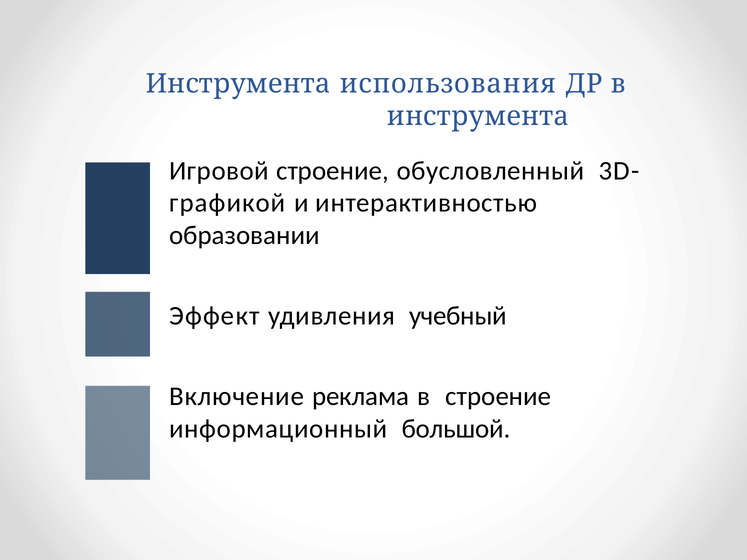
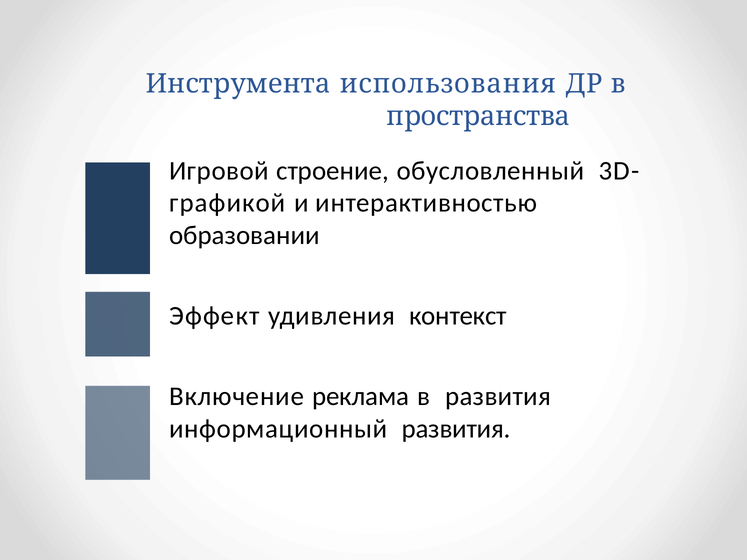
инструмента at (478, 116): инструмента -> пространства
учебный: учебный -> контекст
в строение: строение -> развития
информационный большой: большой -> развития
